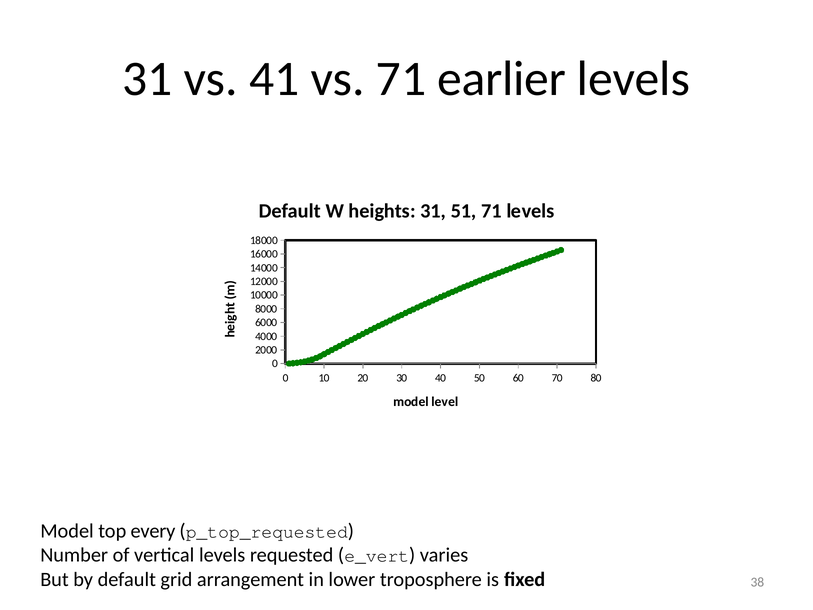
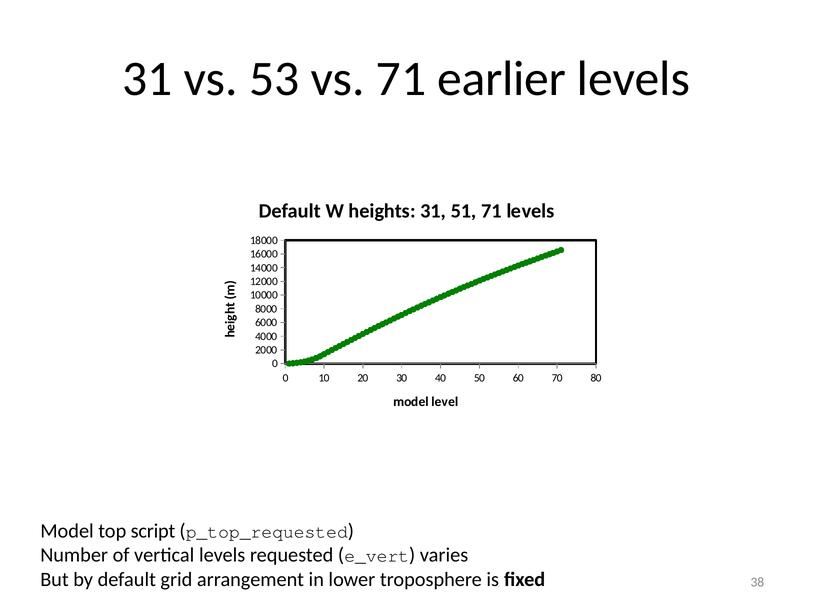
41: 41 -> 53
every: every -> script
